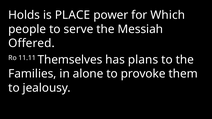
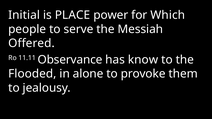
Holds: Holds -> Initial
Themselves: Themselves -> Observance
plans: plans -> know
Families: Families -> Flooded
